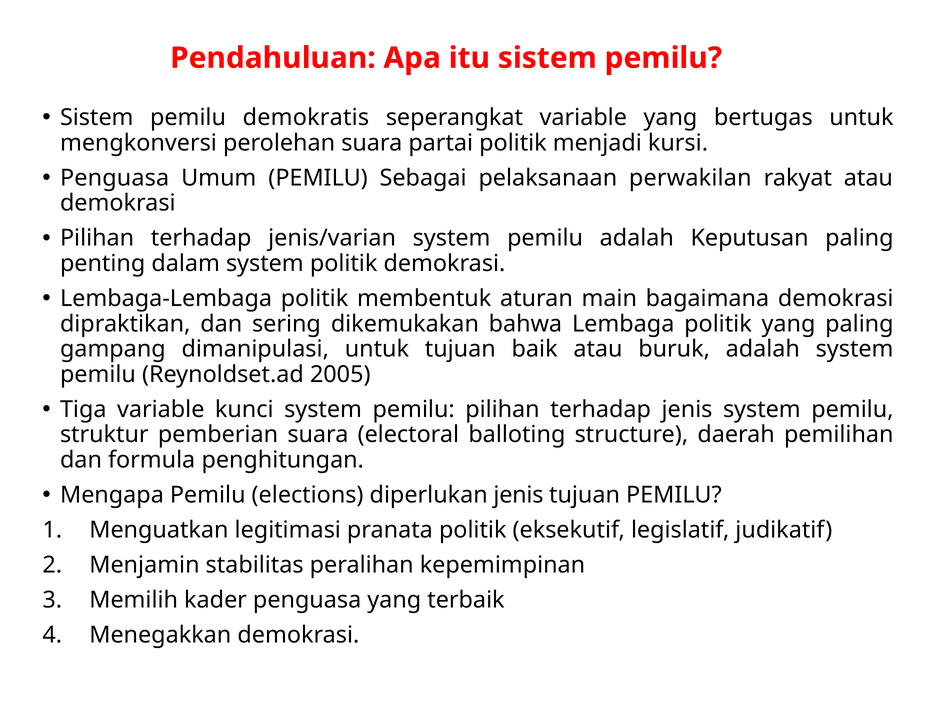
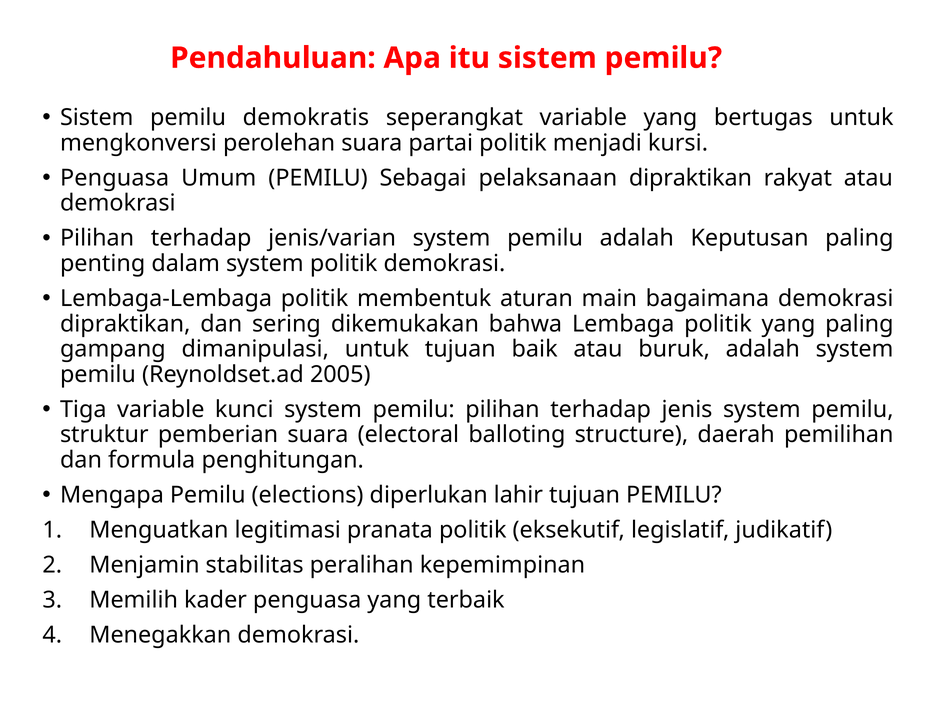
pelaksanaan perwakilan: perwakilan -> dipraktikan
diperlukan jenis: jenis -> lahir
